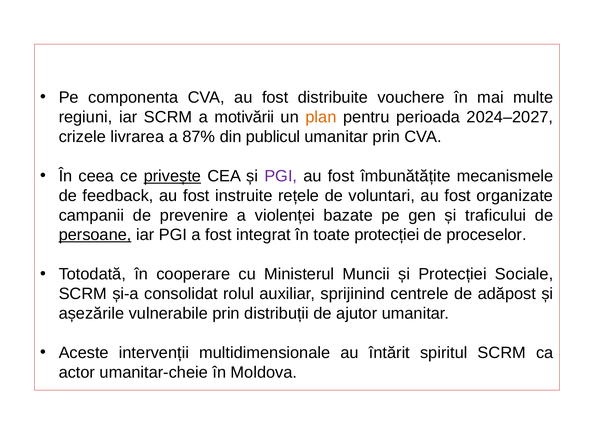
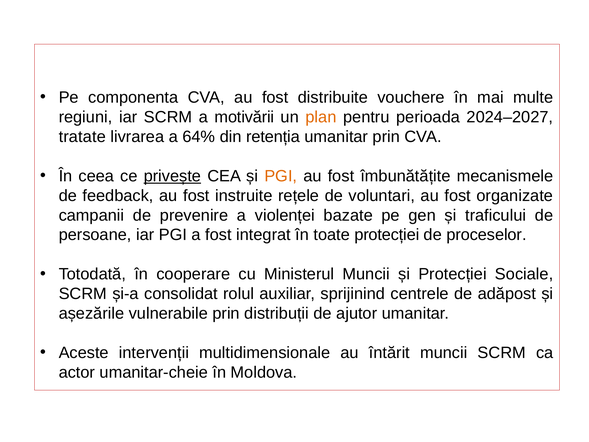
crizele: crizele -> tratate
87%: 87% -> 64%
publicul: publicul -> retenția
PGI at (281, 176) colour: purple -> orange
persoane underline: present -> none
întărit spiritul: spiritul -> muncii
